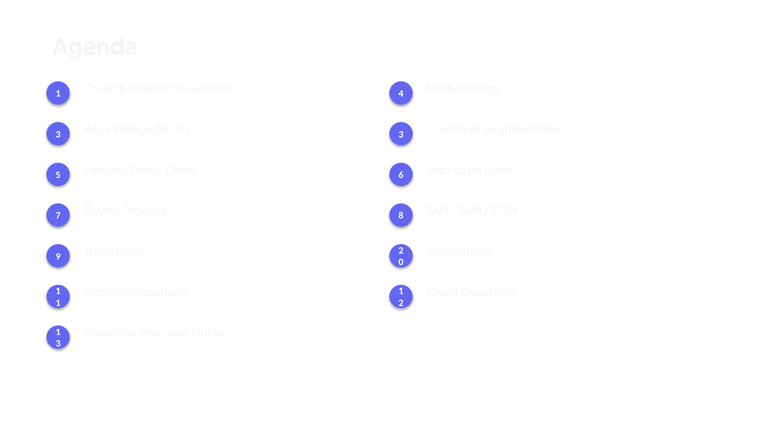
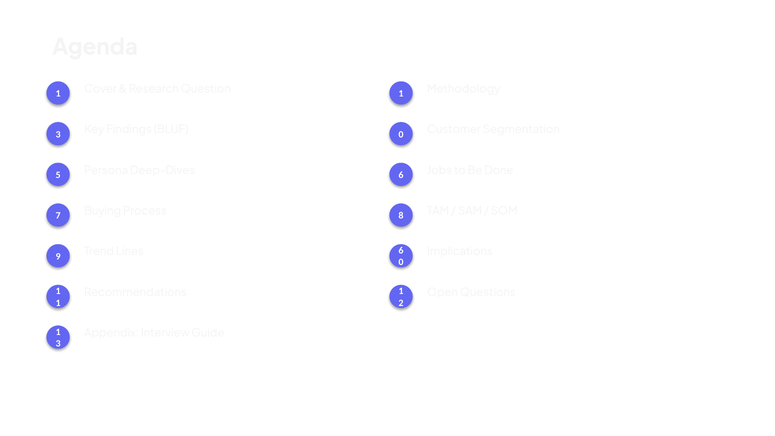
Question 4: 4 -> 1
BLUF 3: 3 -> 0
Lines 2: 2 -> 6
